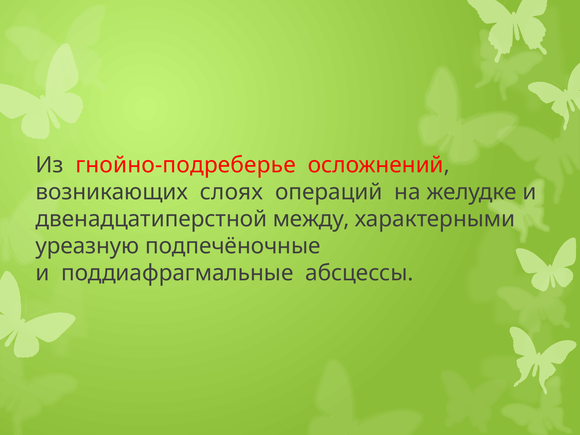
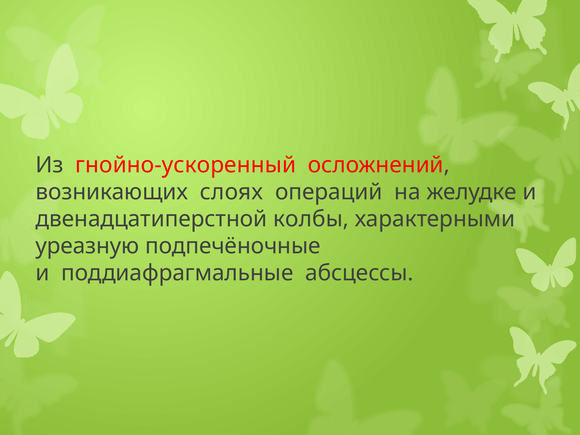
гнойно-подреберье: гнойно-подреберье -> гнойно-ускоренный
между: между -> колбы
